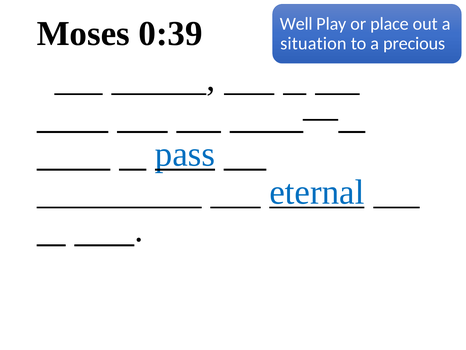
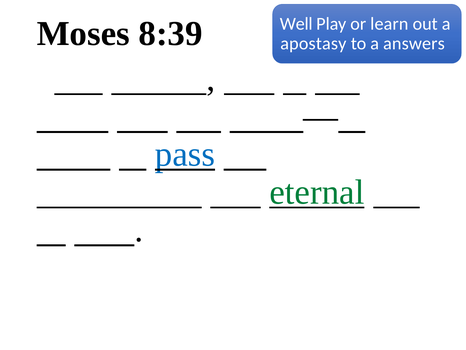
place: place -> learn
0:39: 0:39 -> 8:39
situation: situation -> apostasy
precious: precious -> answers
eternal colour: blue -> green
